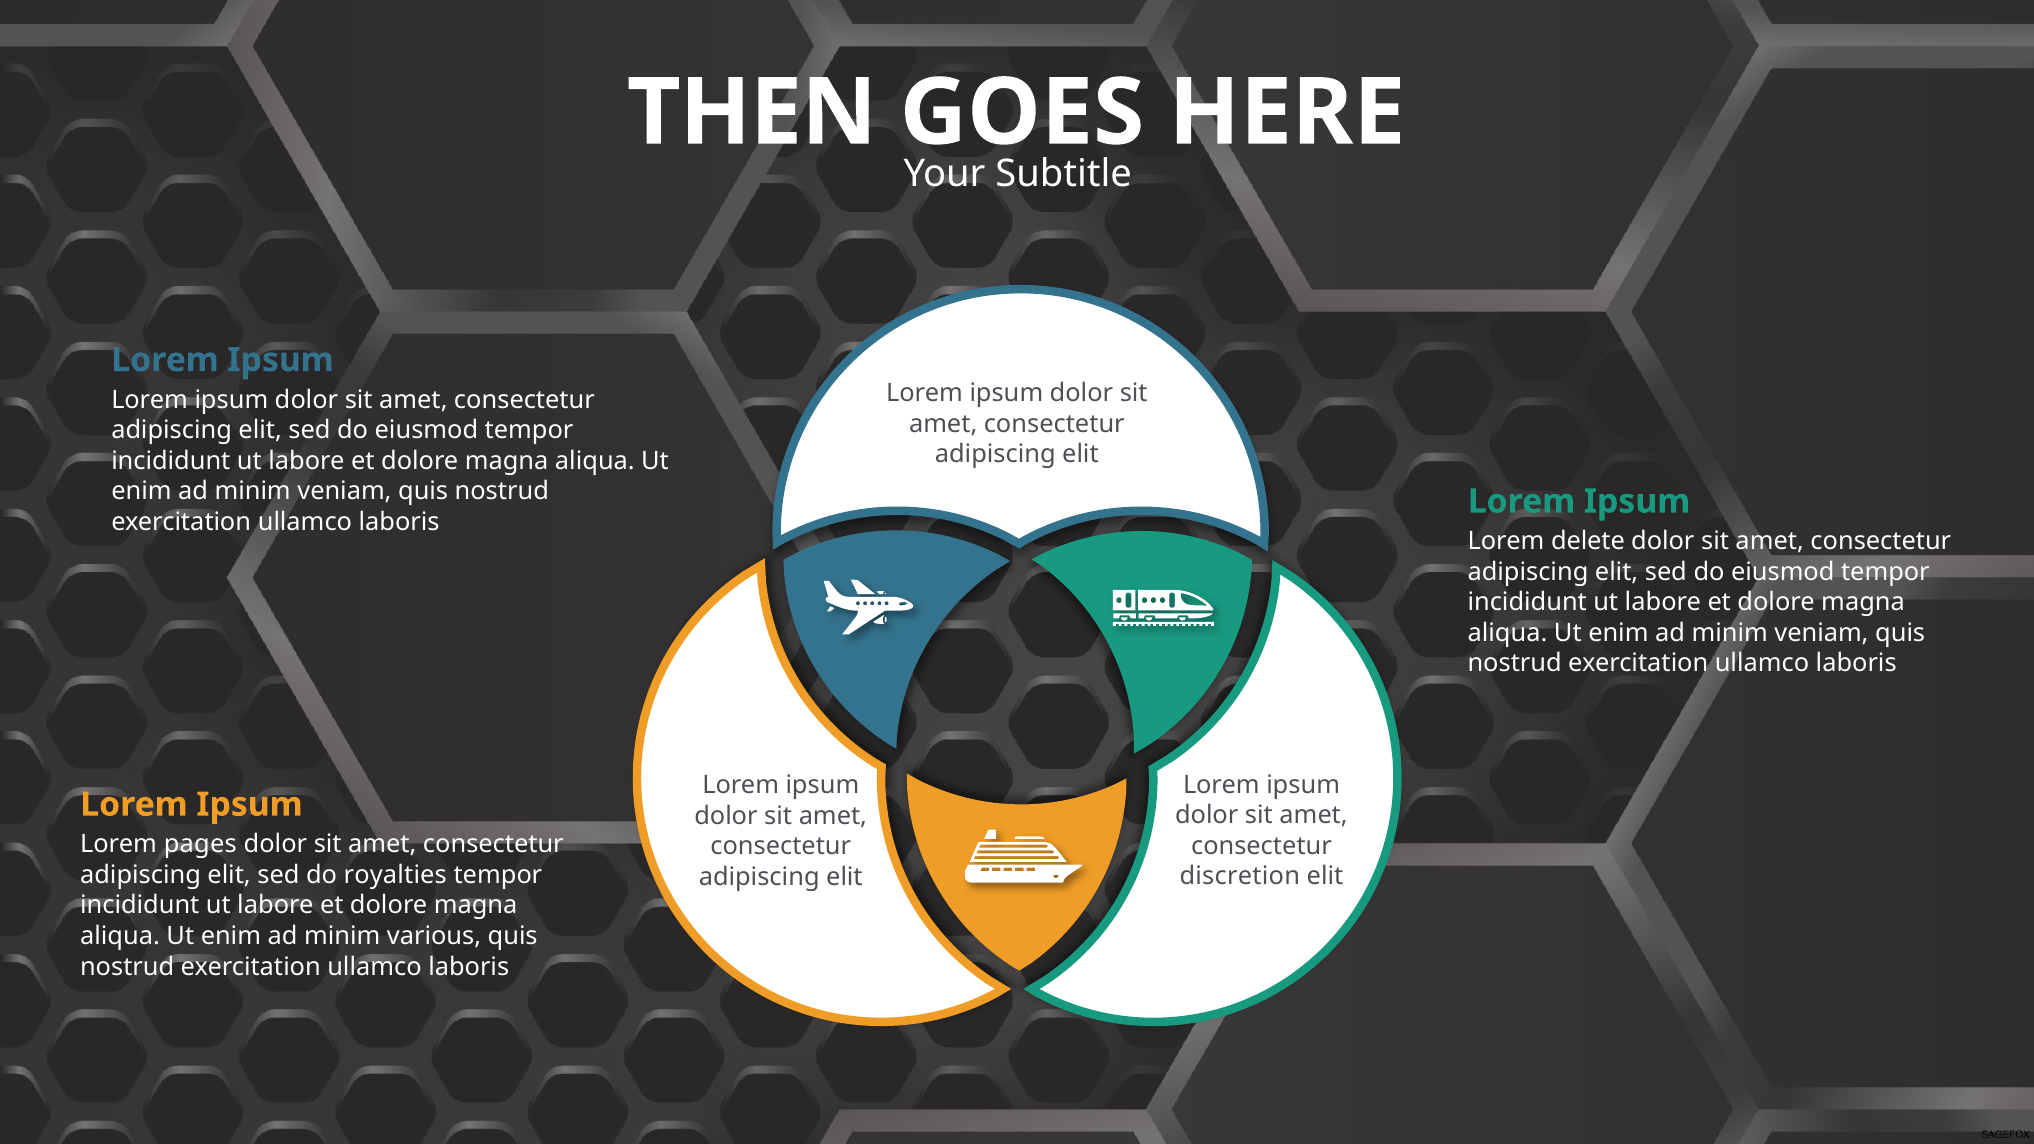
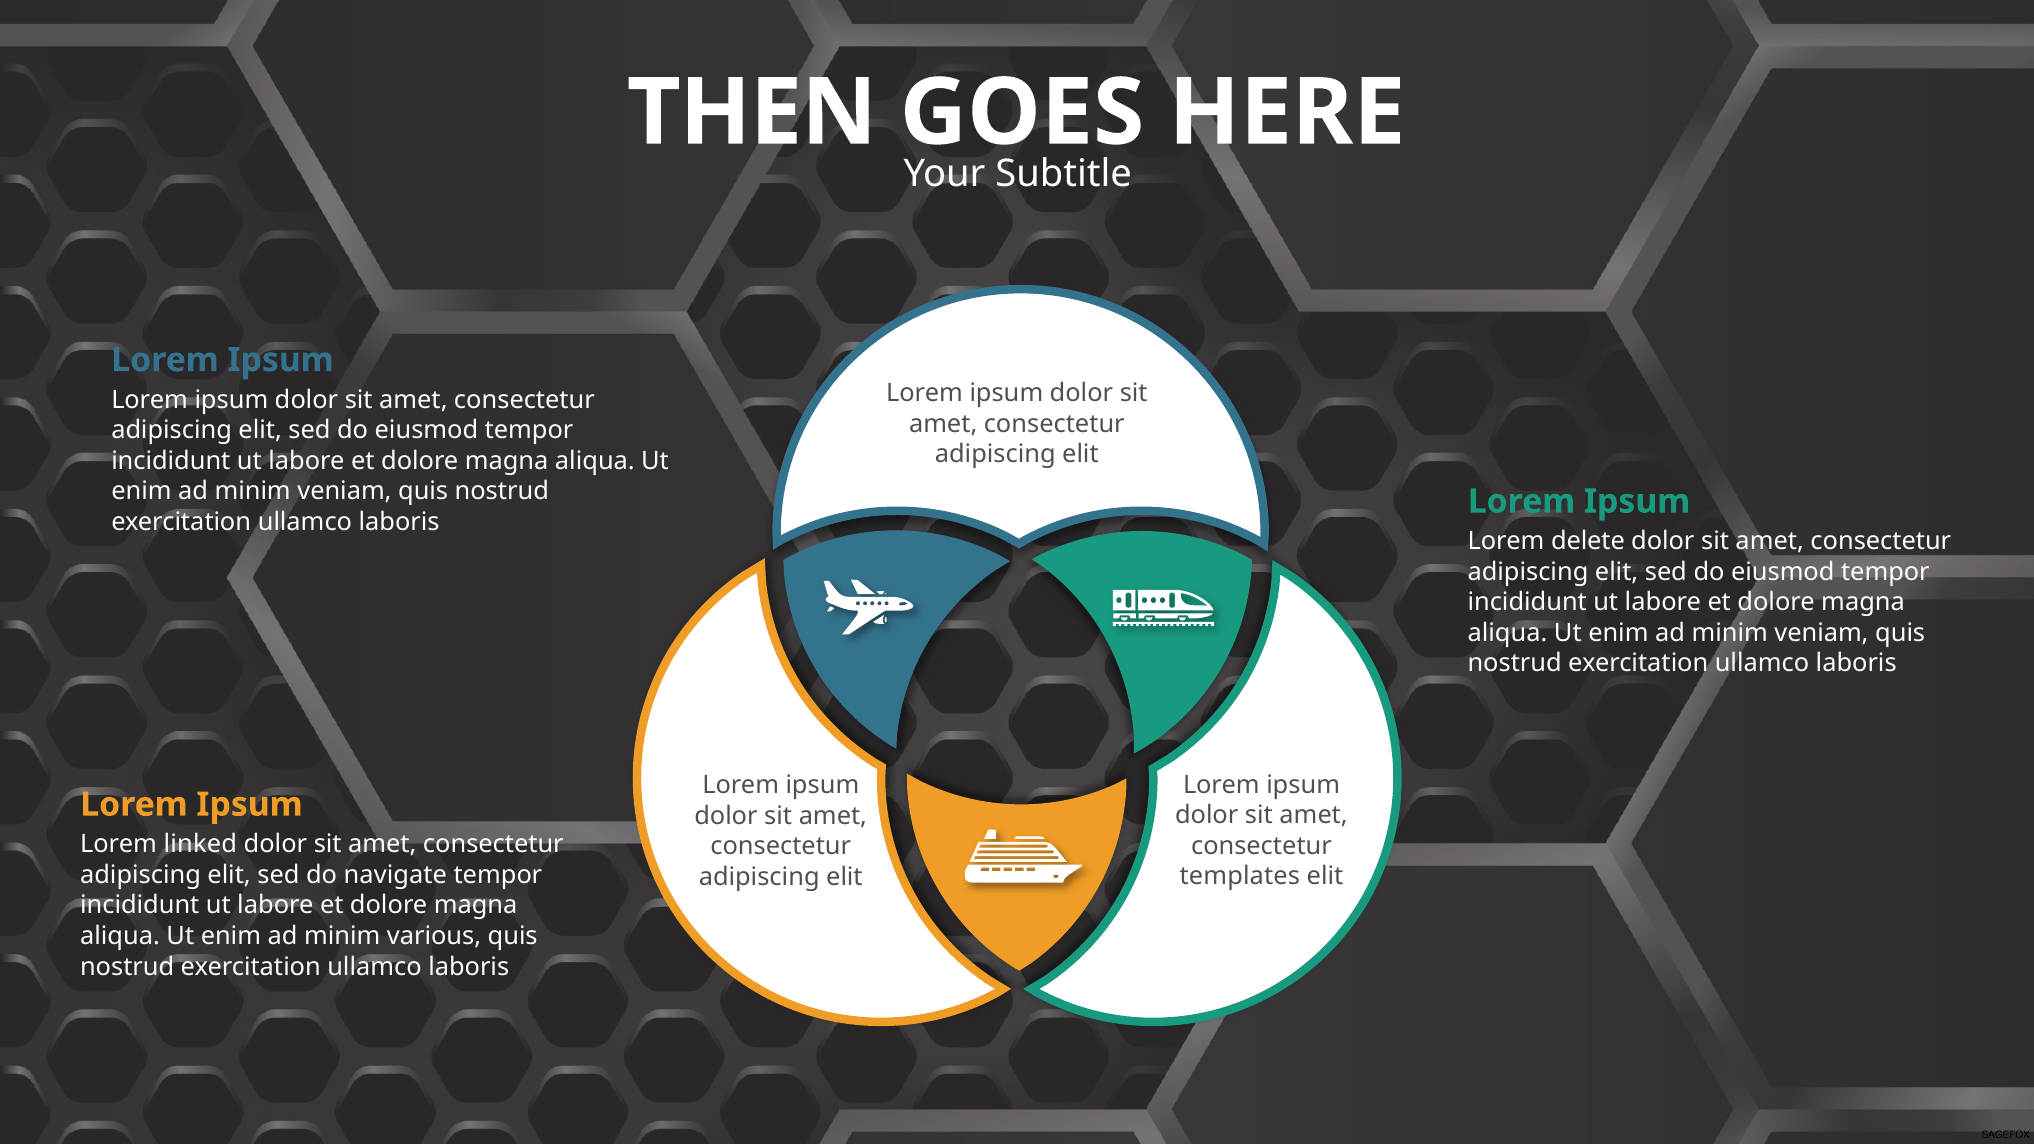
pages: pages -> linked
royalties: royalties -> navigate
discretion: discretion -> templates
